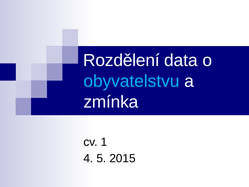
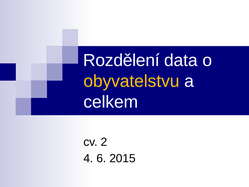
obyvatelstvu colour: light blue -> yellow
zmínka: zmínka -> celkem
1: 1 -> 2
5: 5 -> 6
